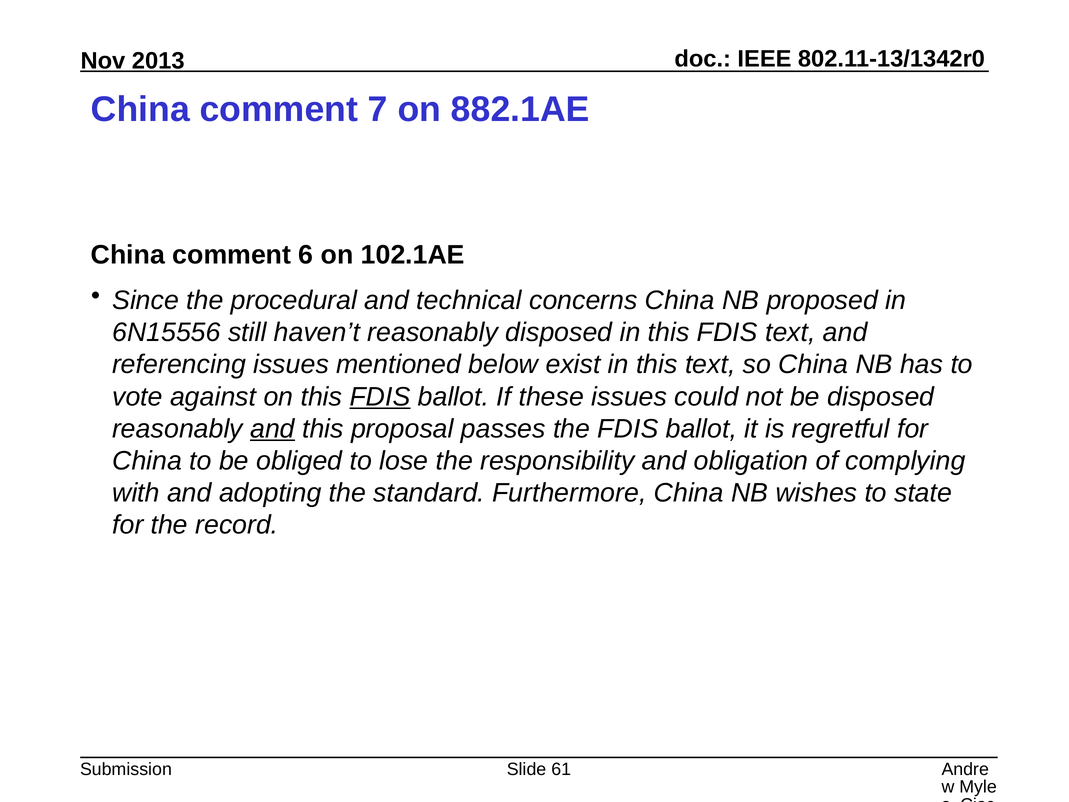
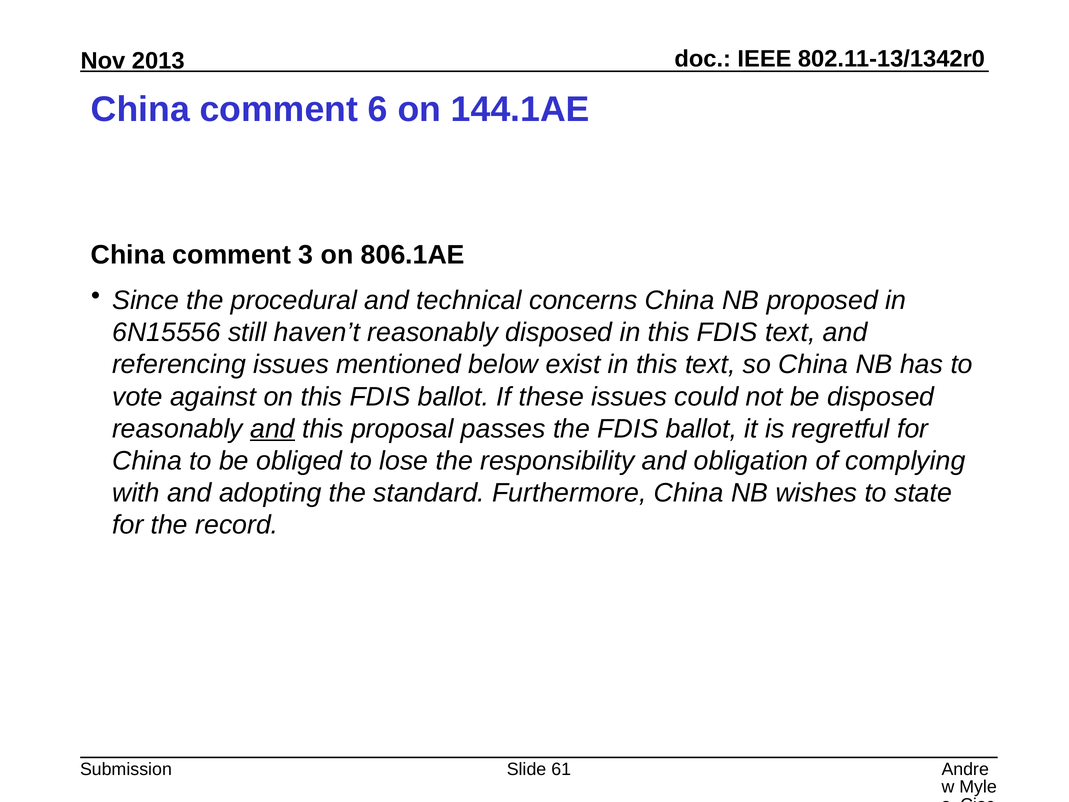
7: 7 -> 6
882.1AE: 882.1AE -> 144.1AE
6: 6 -> 3
102.1AE: 102.1AE -> 806.1AE
FDIS at (380, 397) underline: present -> none
